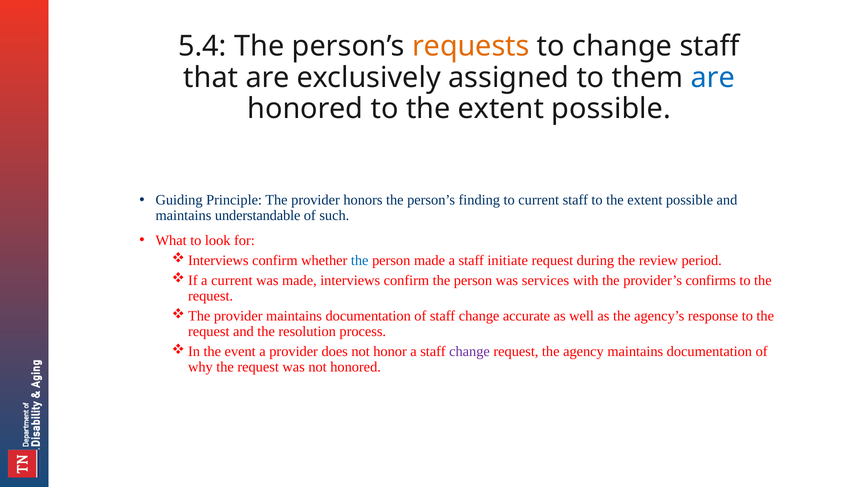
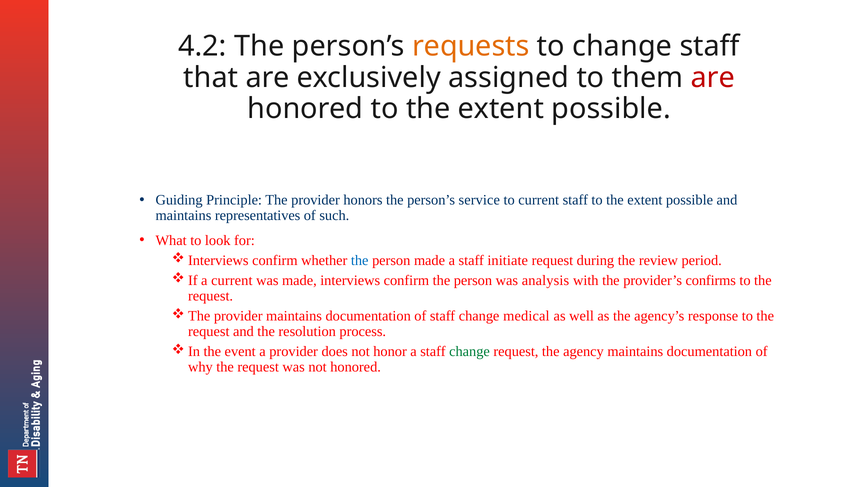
5.4: 5.4 -> 4.2
are at (713, 77) colour: blue -> red
finding: finding -> service
understandable: understandable -> representatives
services: services -> analysis
accurate: accurate -> medical
change at (470, 351) colour: purple -> green
